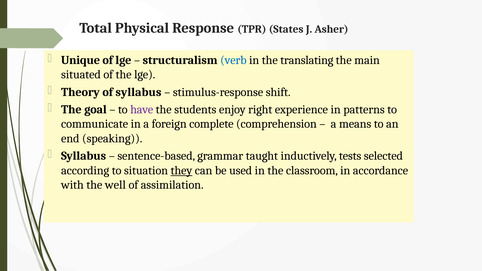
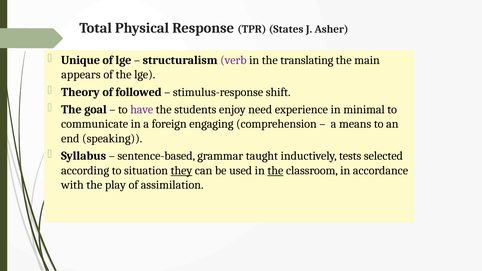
verb colour: blue -> purple
situated: situated -> appears
of syllabus: syllabus -> followed
right: right -> need
patterns: patterns -> minimal
complete: complete -> engaging
the at (275, 170) underline: none -> present
well: well -> play
